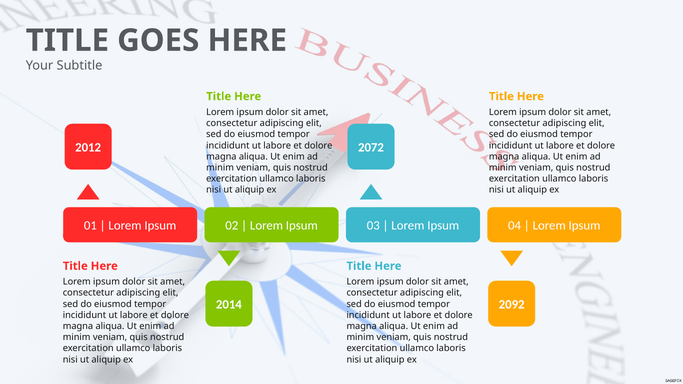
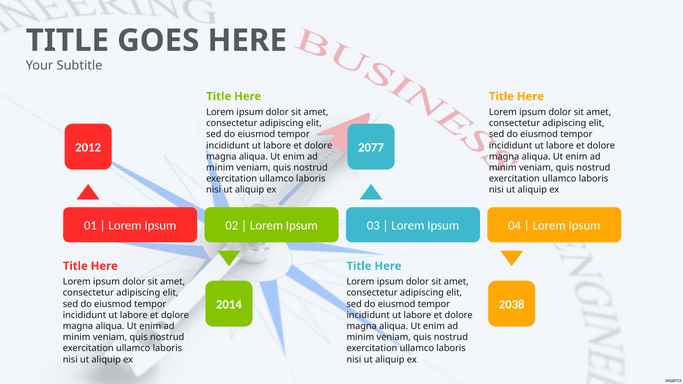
2072: 2072 -> 2077
2092: 2092 -> 2038
